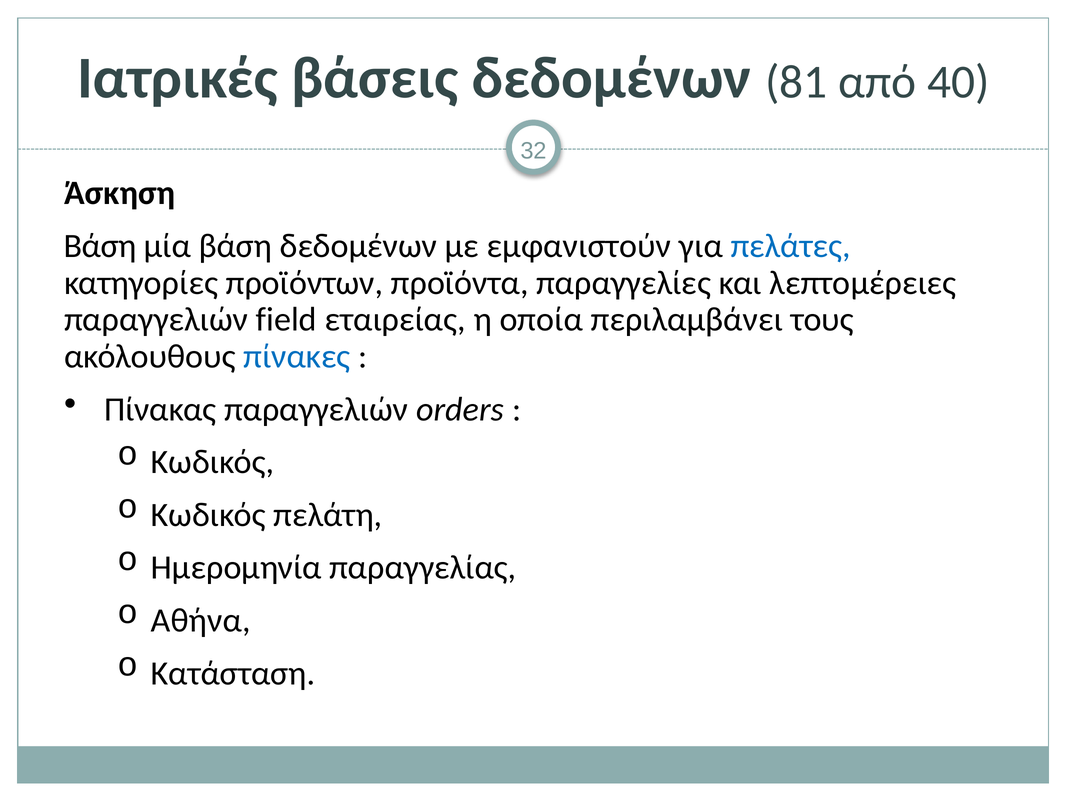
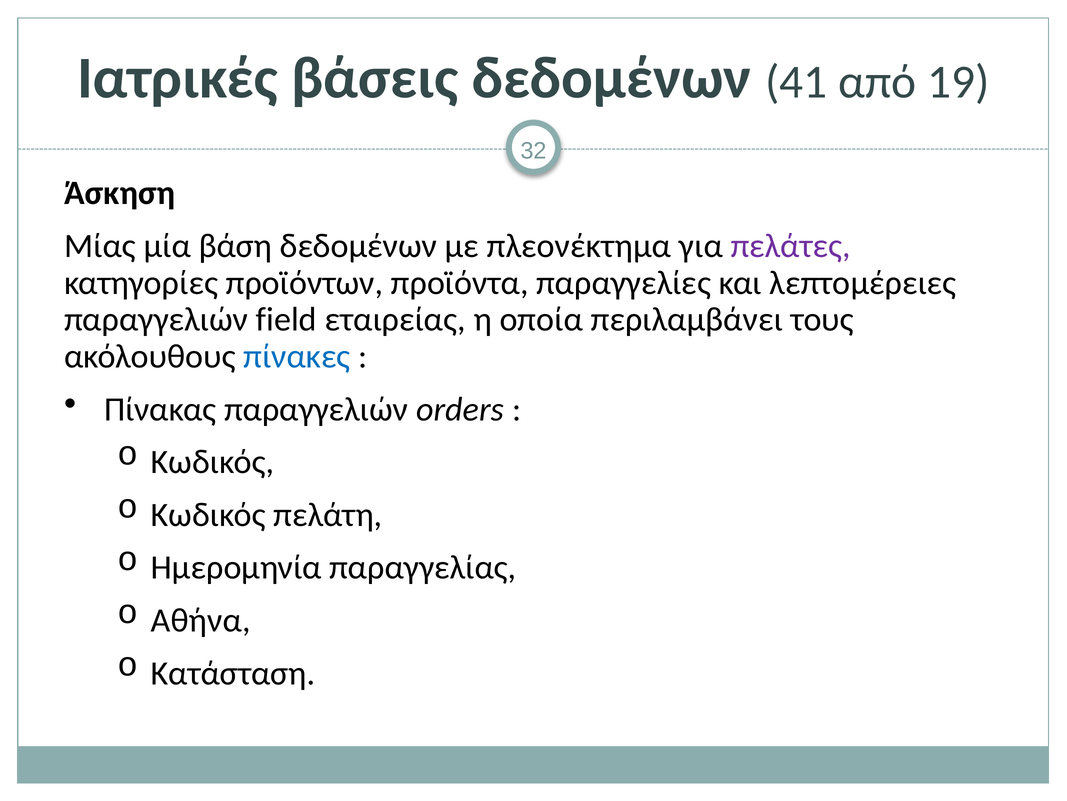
81: 81 -> 41
40: 40 -> 19
Βάση at (100, 246): Βάση -> Μίας
εμφανιστούν: εμφανιστούν -> πλεονέκτημα
πελάτες colour: blue -> purple
